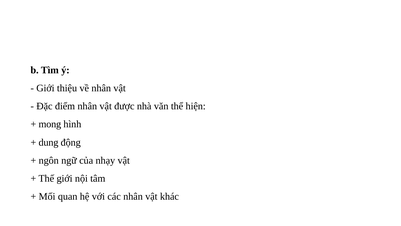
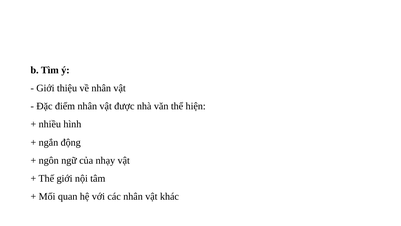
mong: mong -> nhiều
dung: dung -> ngắn
